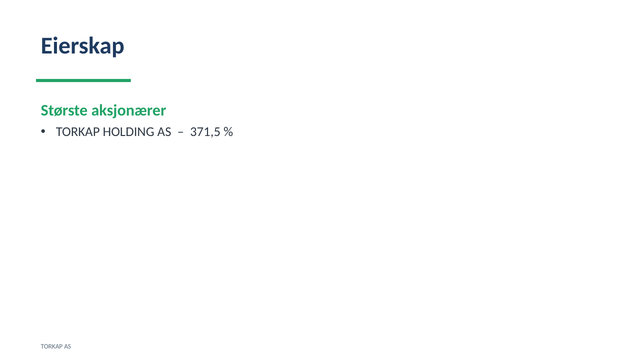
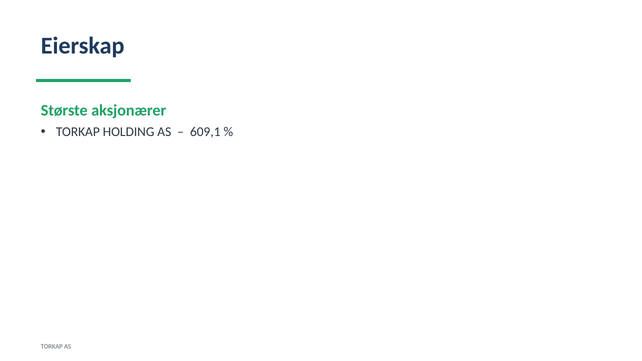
371,5: 371,5 -> 609,1
